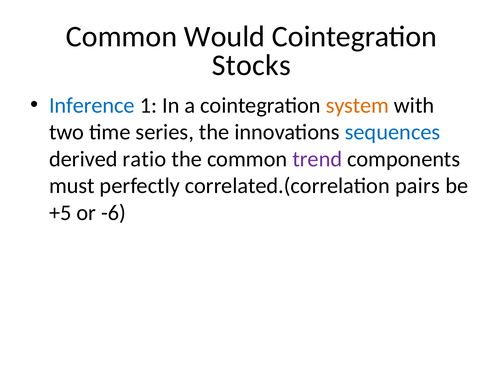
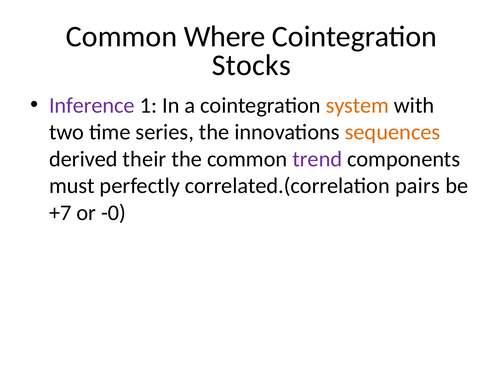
Would: Would -> Where
Inference colour: blue -> purple
sequences colour: blue -> orange
ratio: ratio -> their
+5: +5 -> +7
-6: -6 -> -0
